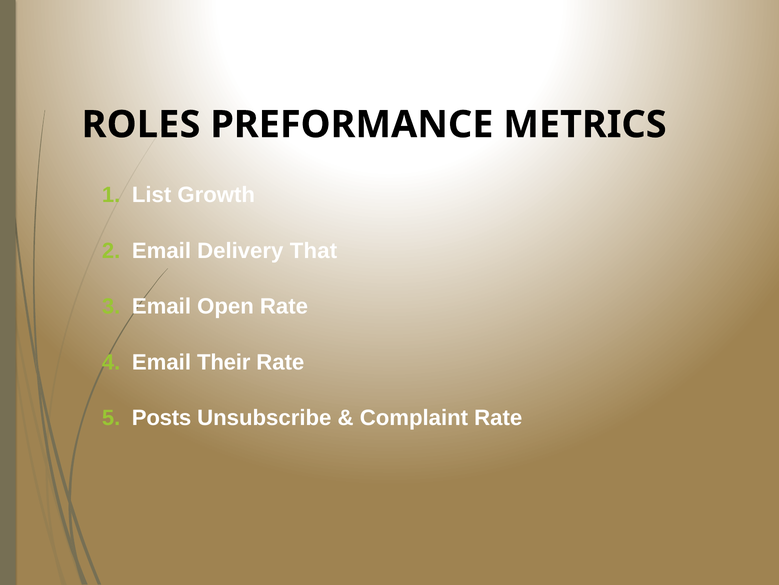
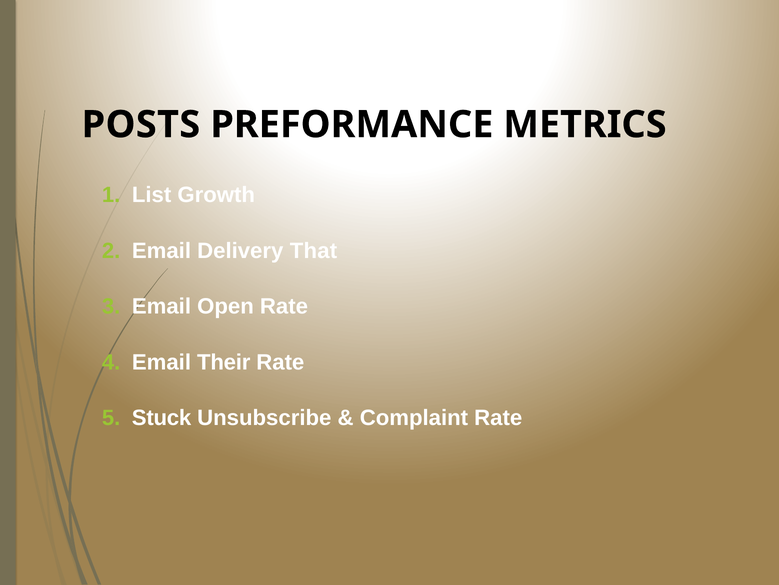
ROLES: ROLES -> POSTS
Posts: Posts -> Stuck
